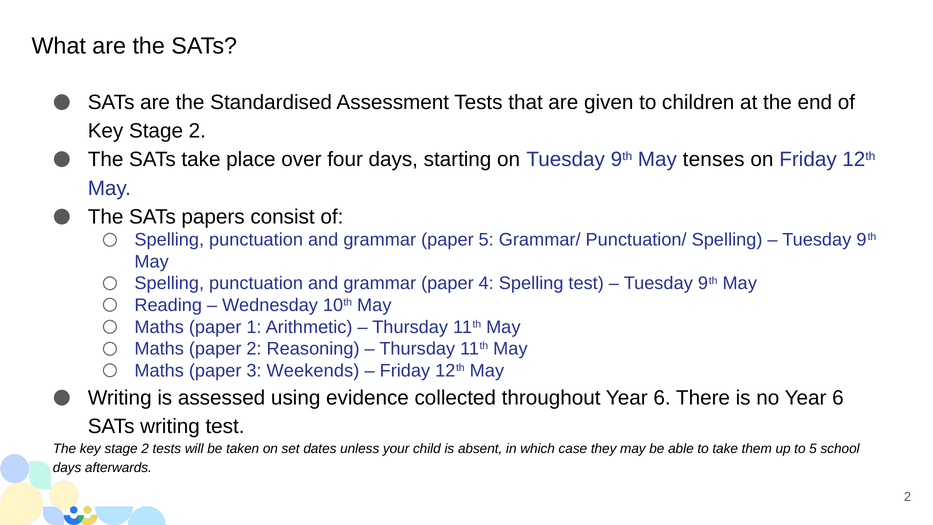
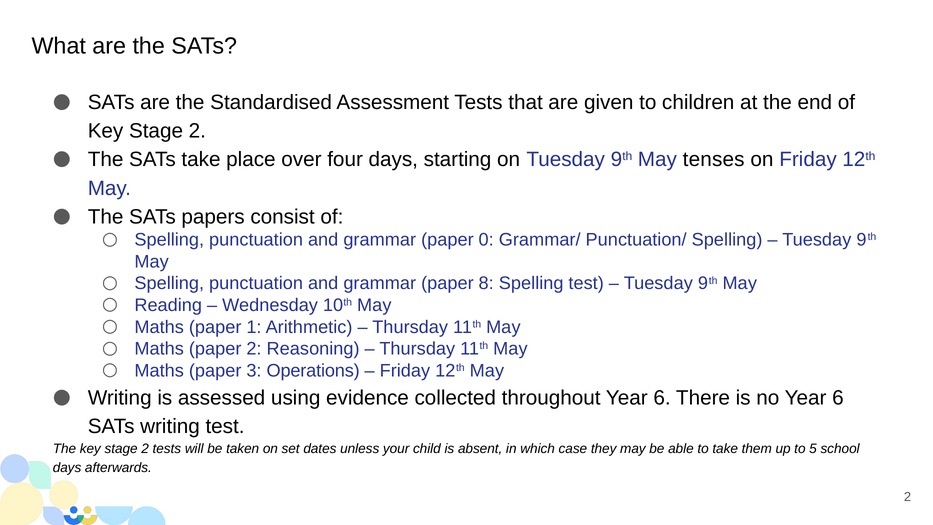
paper 5: 5 -> 0
4: 4 -> 8
Weekends: Weekends -> Operations
